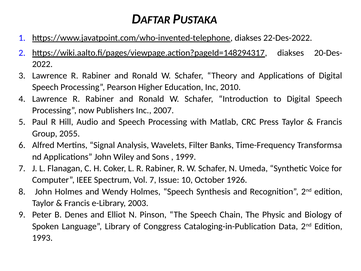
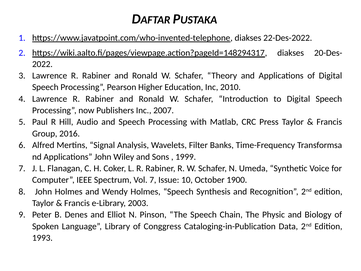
2055: 2055 -> 2016
1926: 1926 -> 1900
